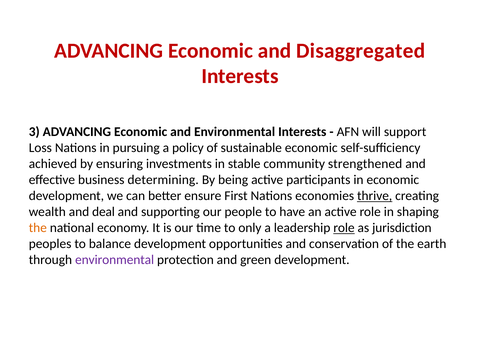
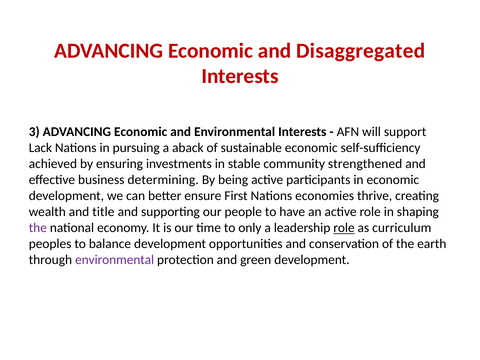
Loss: Loss -> Lack
policy: policy -> aback
thrive underline: present -> none
deal: deal -> title
the at (38, 228) colour: orange -> purple
jurisdiction: jurisdiction -> curriculum
